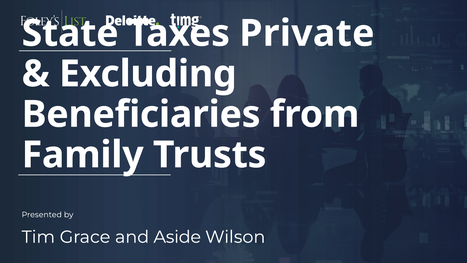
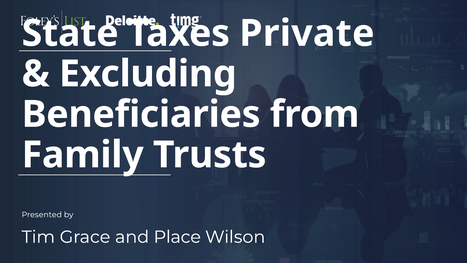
Aside: Aside -> Place
